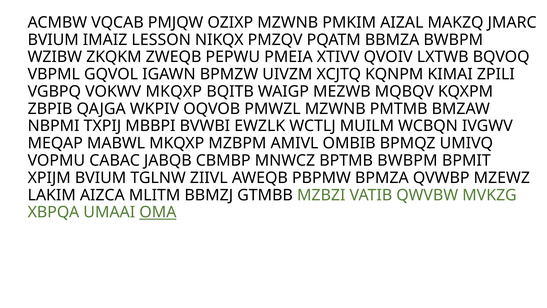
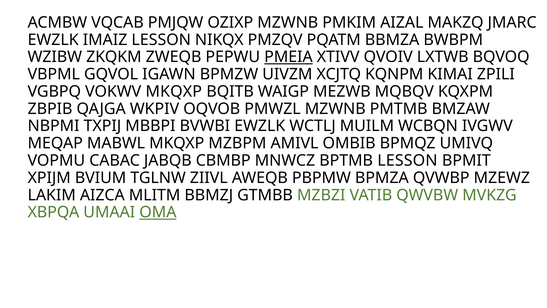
BVIUM at (53, 40): BVIUM -> EWZLK
PMEIA underline: none -> present
BPTMB BWBPM: BWBPM -> LESSON
